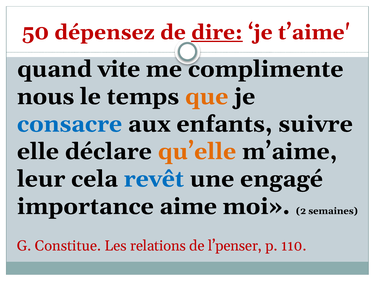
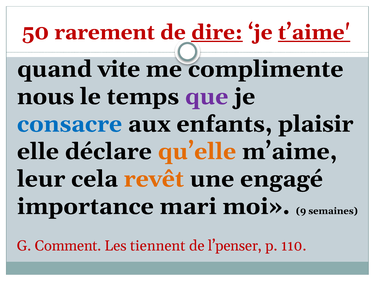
dépensez: dépensez -> rarement
t’aime underline: none -> present
que colour: orange -> purple
suivre: suivre -> plaisir
revêt colour: blue -> orange
aime: aime -> mari
2: 2 -> 9
Constitue: Constitue -> Comment
relations: relations -> tiennent
